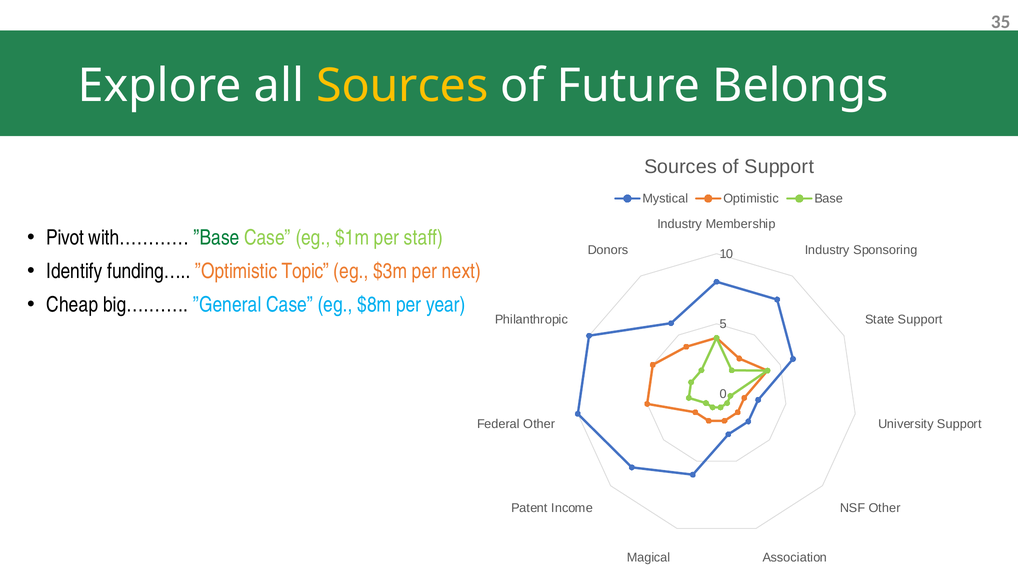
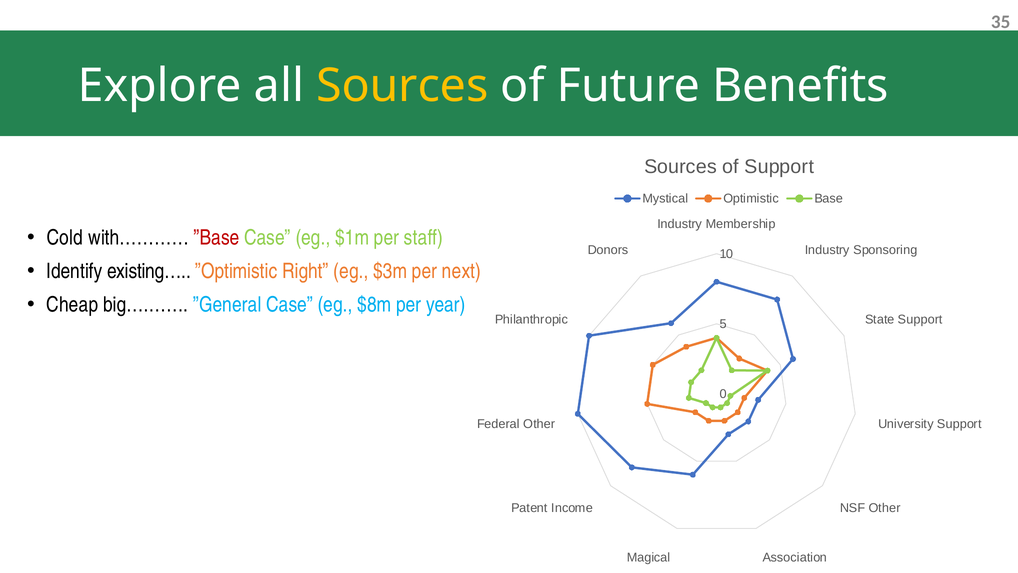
Belongs: Belongs -> Benefits
Pivot: Pivot -> Cold
”Base colour: green -> red
funding…: funding… -> existing…
Topic: Topic -> Right
